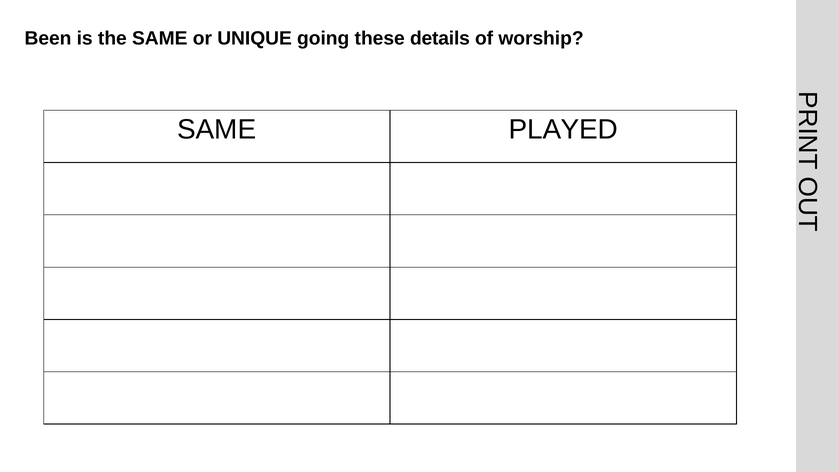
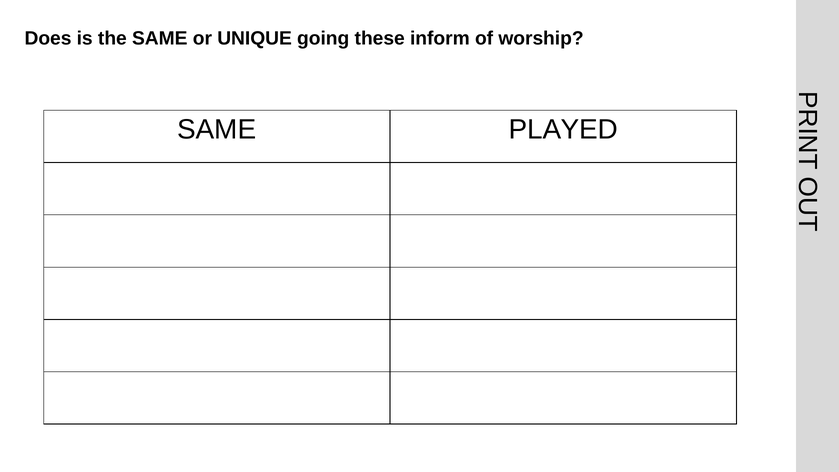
Been: Been -> Does
details: details -> inform
